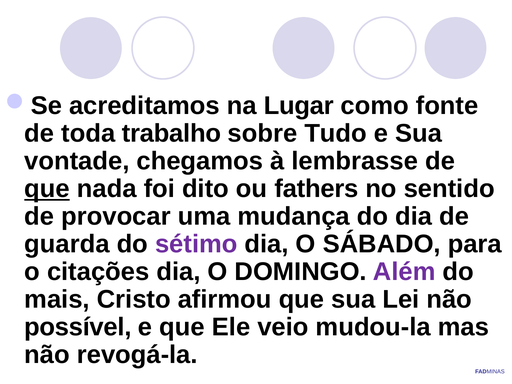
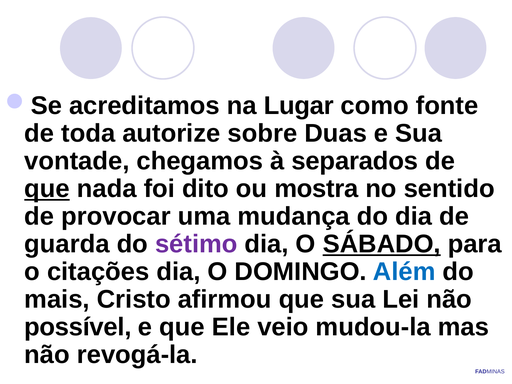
trabalho: trabalho -> autorize
Tudo: Tudo -> Duas
lembrasse: lembrasse -> separados
fathers: fathers -> mostra
SÁBADO underline: none -> present
Além colour: purple -> blue
